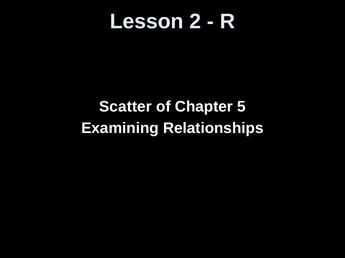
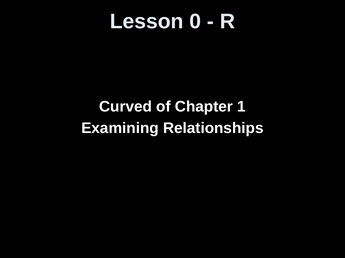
2: 2 -> 0
Scatter: Scatter -> Curved
5: 5 -> 1
